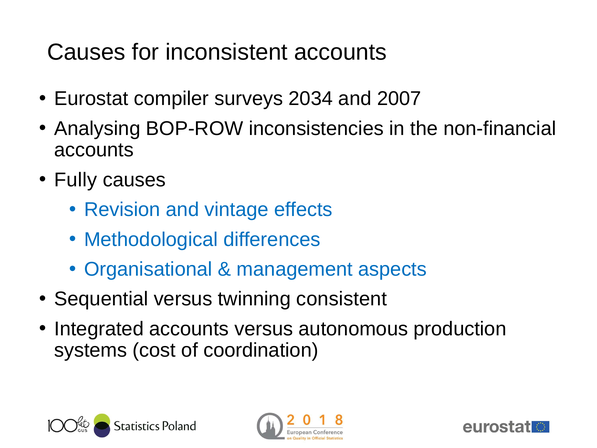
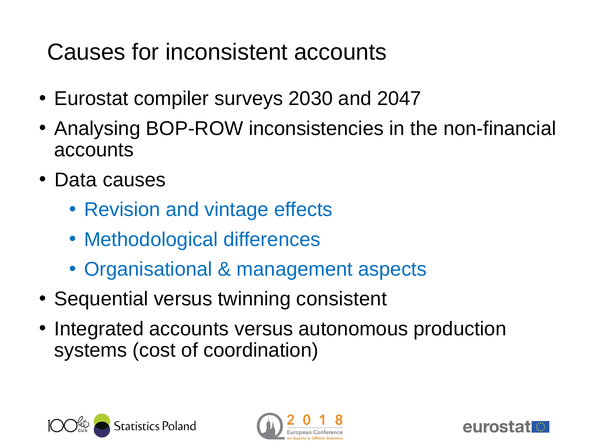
2034: 2034 -> 2030
2007: 2007 -> 2047
Fully: Fully -> Data
